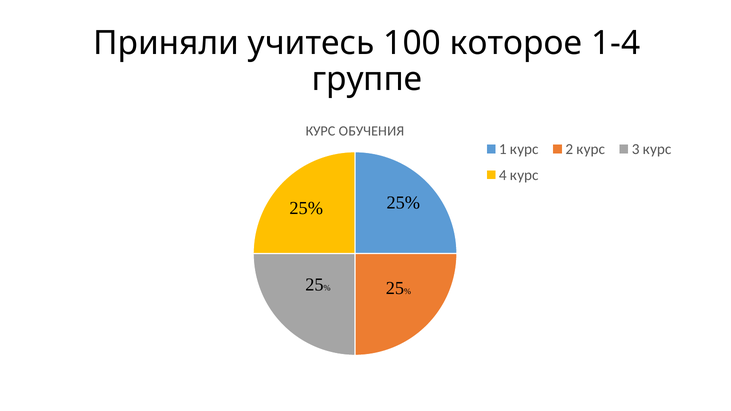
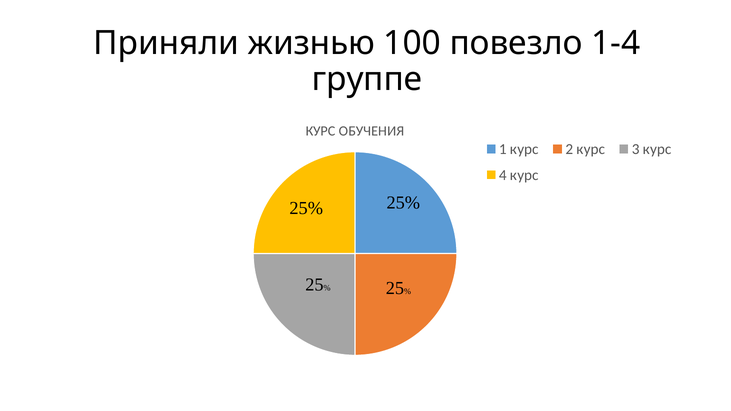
учитесь: учитесь -> жизнью
которое: которое -> повезло
